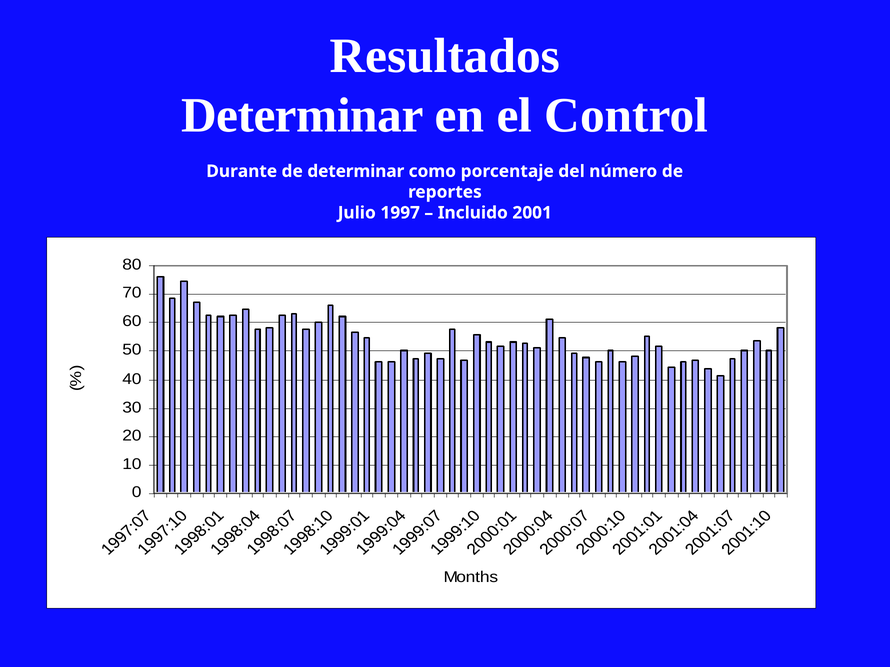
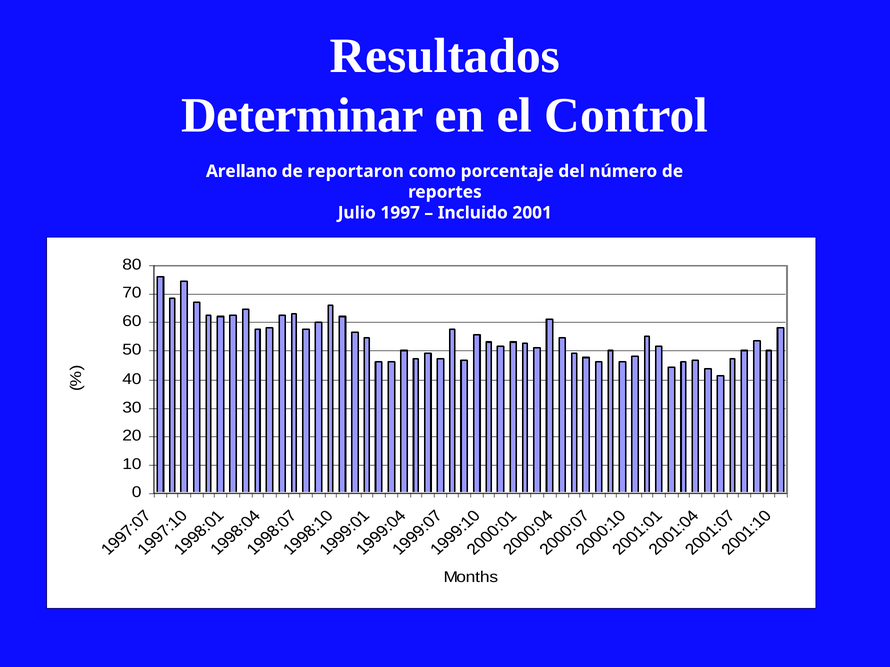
Durante: Durante -> Arellano
de determinar: determinar -> reportaron
